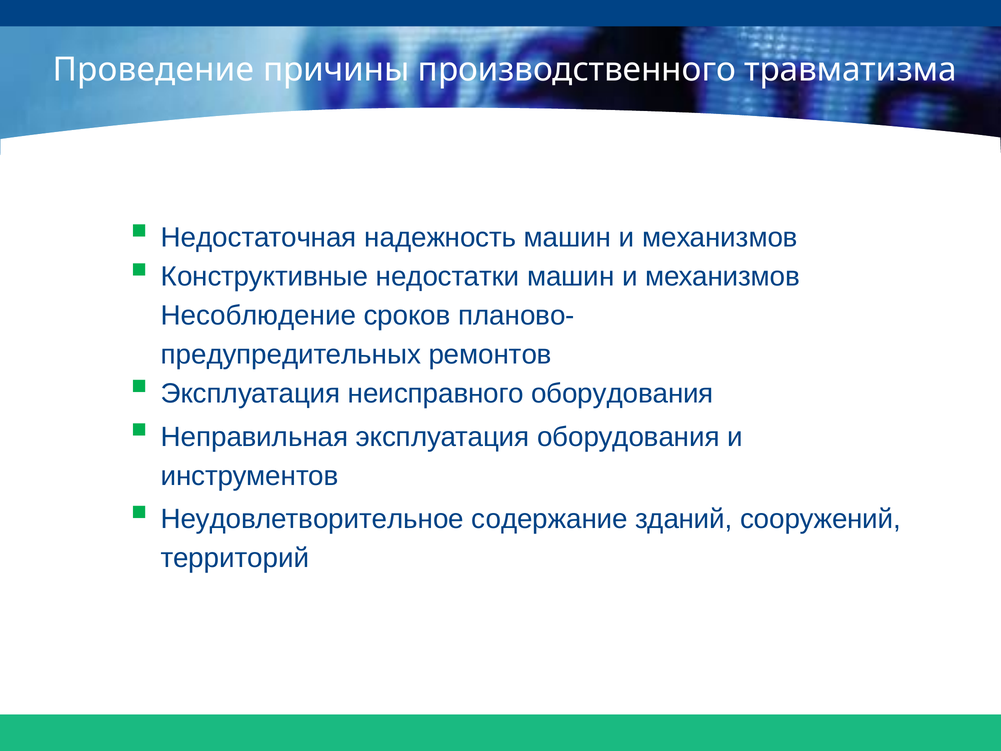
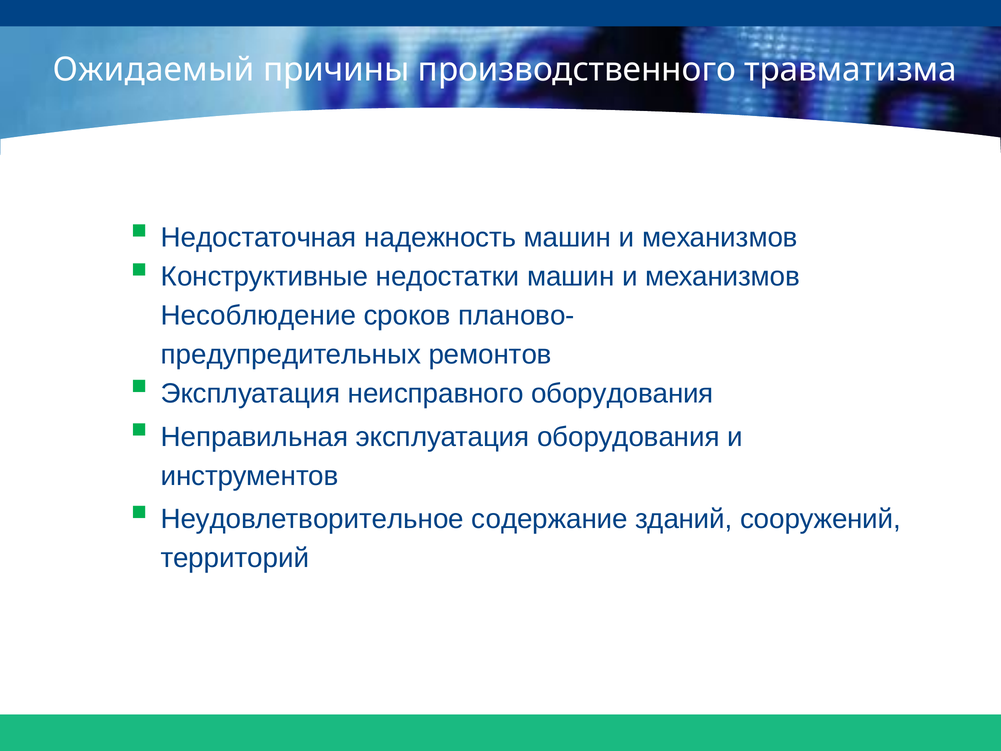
Проведение: Проведение -> Ожидаемый
